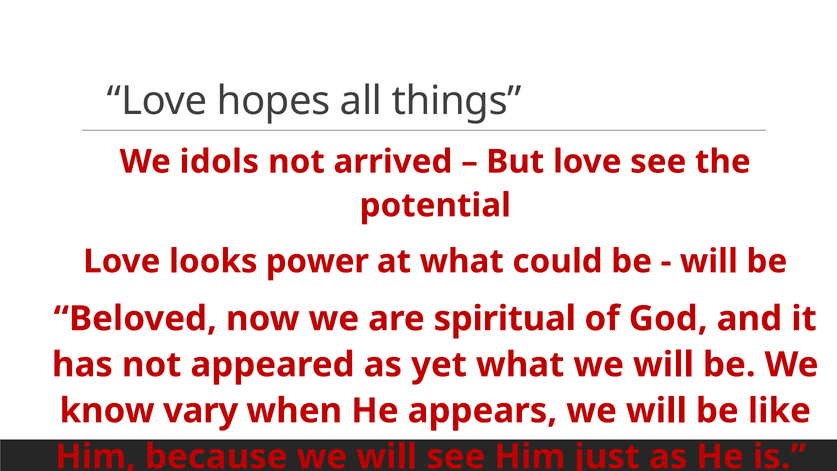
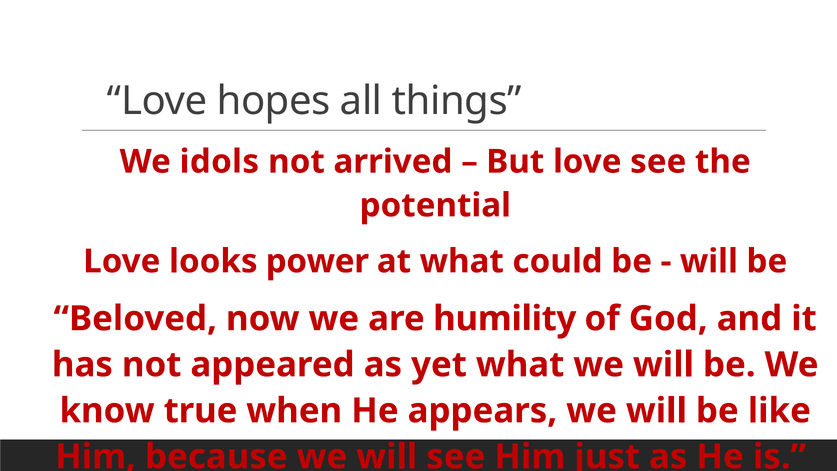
spiritual: spiritual -> humility
vary: vary -> true
